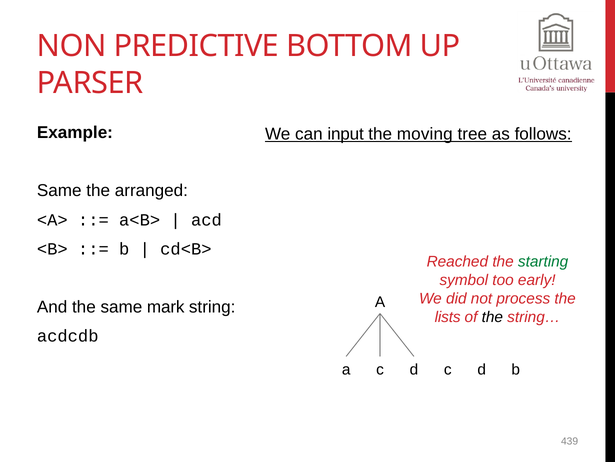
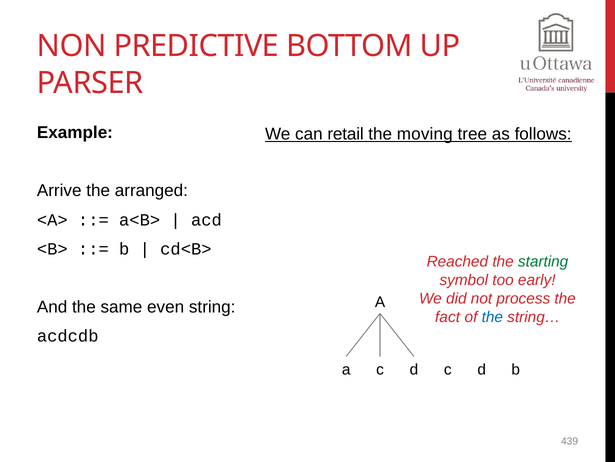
input: input -> retail
Same at (59, 191): Same -> Arrive
mark: mark -> even
lists: lists -> fact
the at (492, 317) colour: black -> blue
